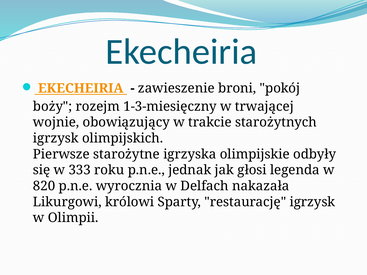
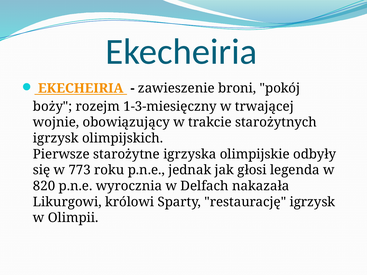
333: 333 -> 773
